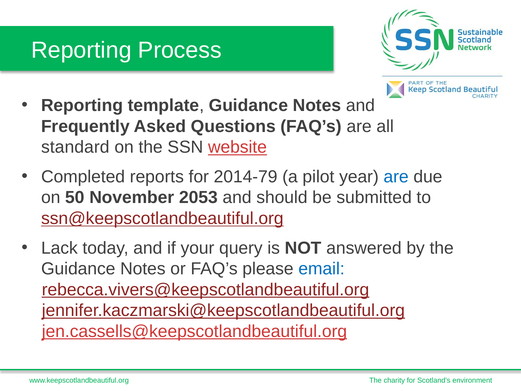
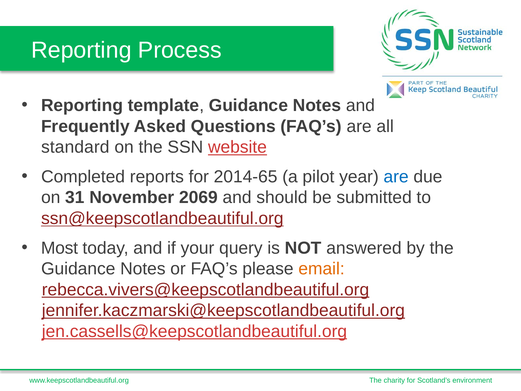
2014-79: 2014-79 -> 2014-65
50: 50 -> 31
2053: 2053 -> 2069
Lack: Lack -> Most
email colour: blue -> orange
